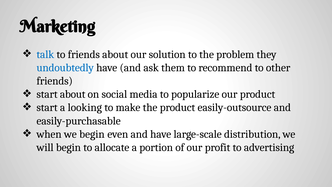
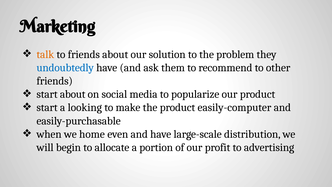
talk colour: blue -> orange
easily-outsource: easily-outsource -> easily-computer
we begin: begin -> home
